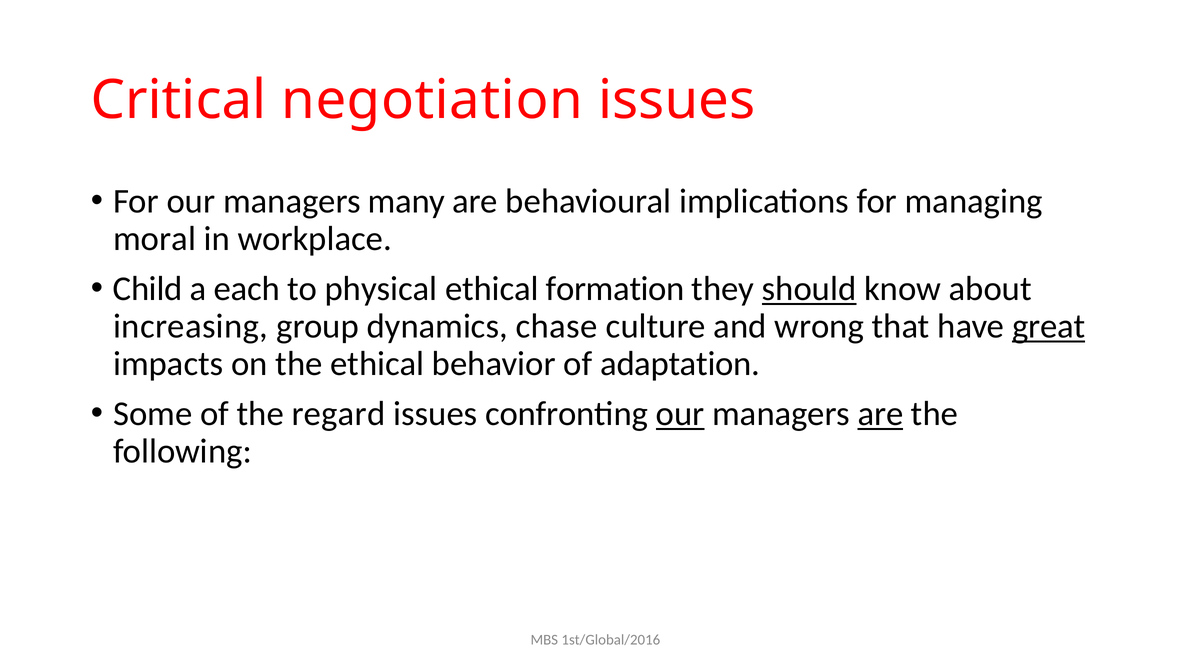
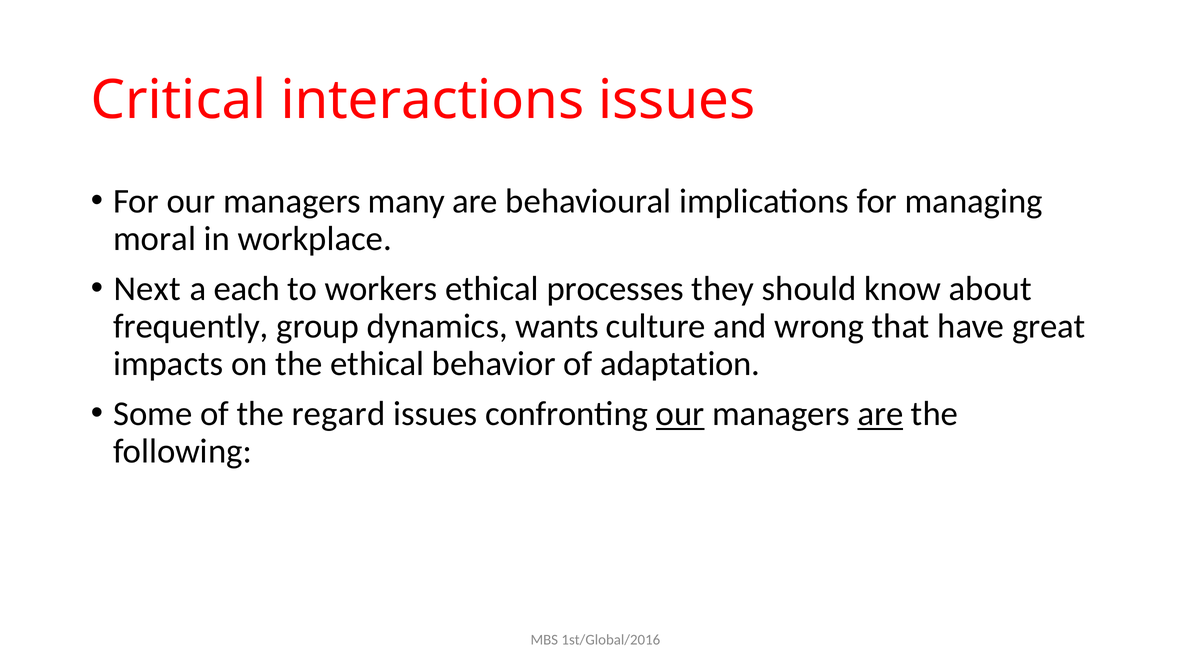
negotiation: negotiation -> interactions
Child: Child -> Next
physical: physical -> workers
formation: formation -> processes
should underline: present -> none
increasing: increasing -> frequently
chase: chase -> wants
great underline: present -> none
